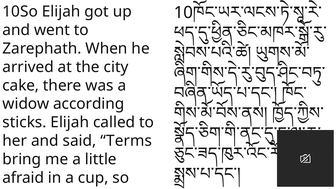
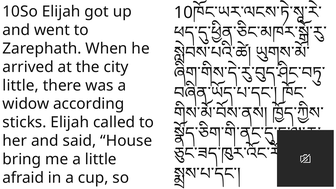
cake at (21, 85): cake -> little
Terms: Terms -> House
